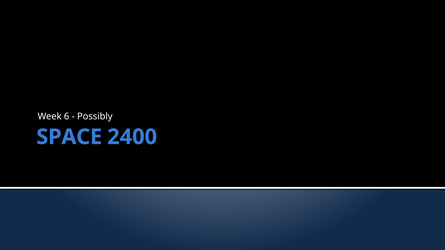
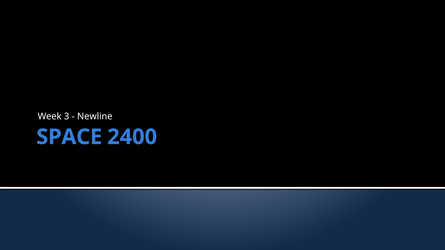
6: 6 -> 3
Possibly: Possibly -> Newline
